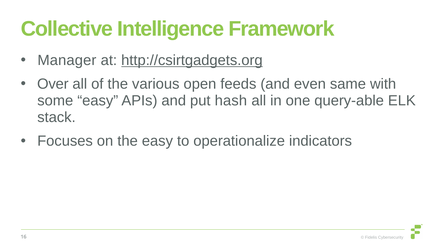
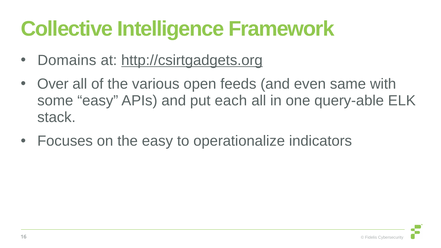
Manager: Manager -> Domains
hash: hash -> each
